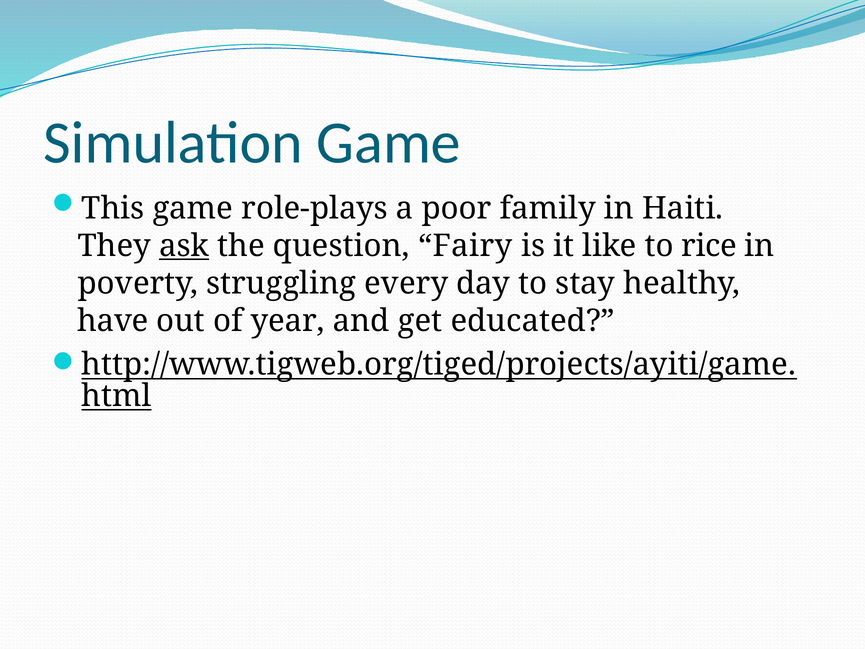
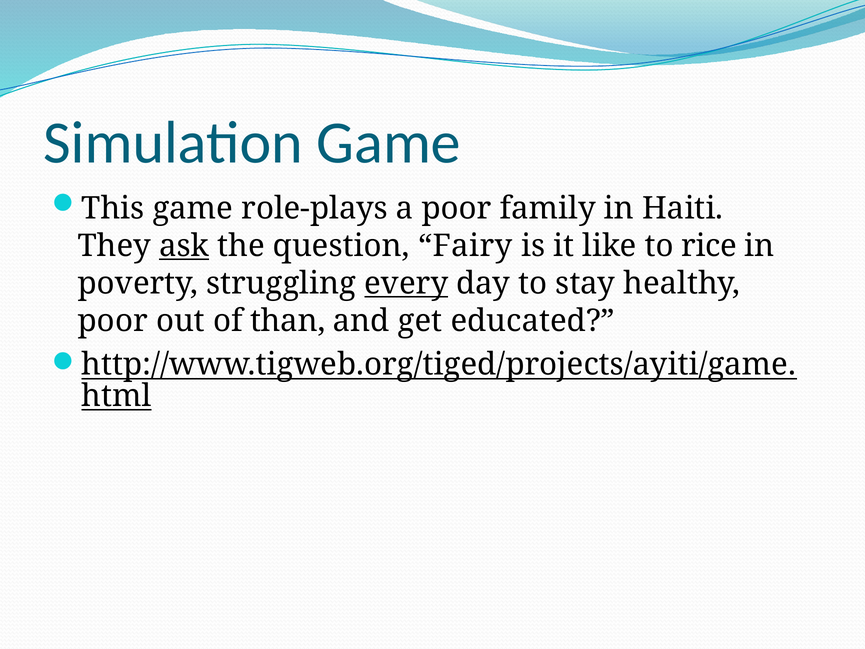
every underline: none -> present
have at (113, 321): have -> poor
year: year -> than
